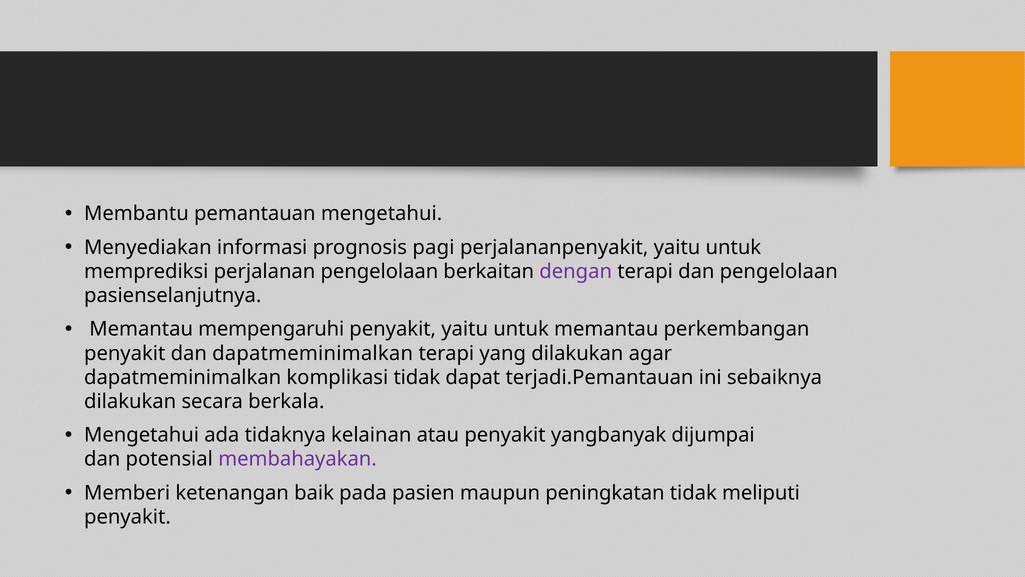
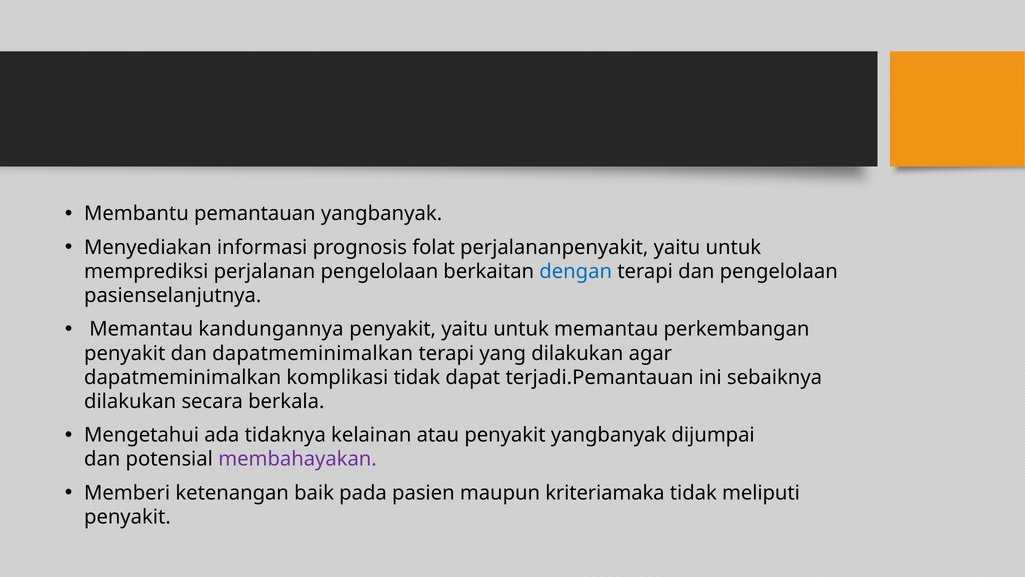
pemantauan mengetahui: mengetahui -> yangbanyak
pagi: pagi -> folat
dengan colour: purple -> blue
mempengaruhi: mempengaruhi -> kandungannya
peningkatan: peningkatan -> kriteriamaka
